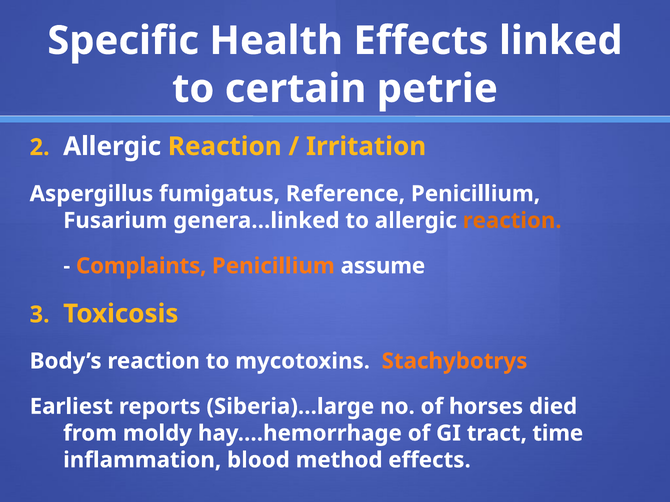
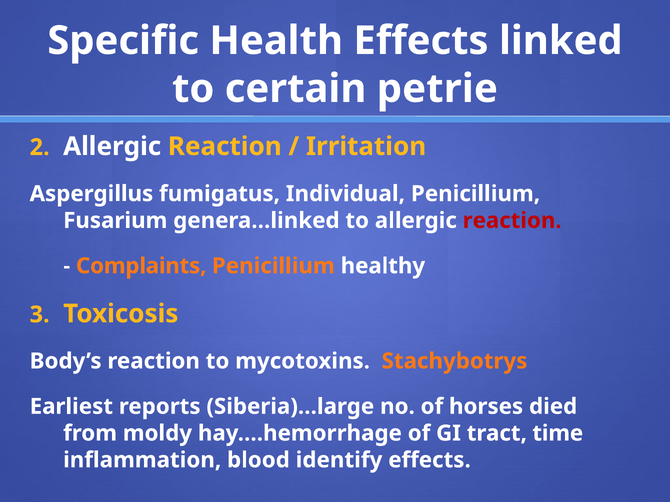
Reference: Reference -> Individual
reaction at (512, 221) colour: orange -> red
assume: assume -> healthy
method: method -> identify
